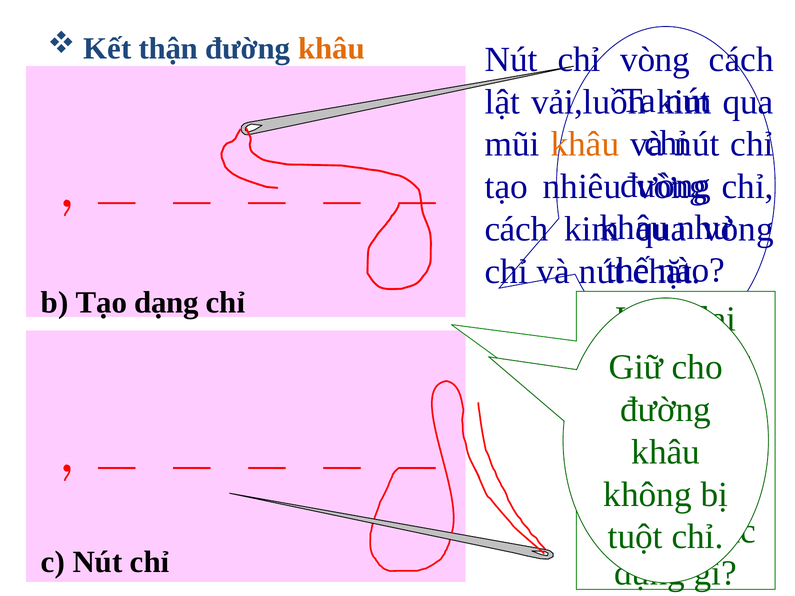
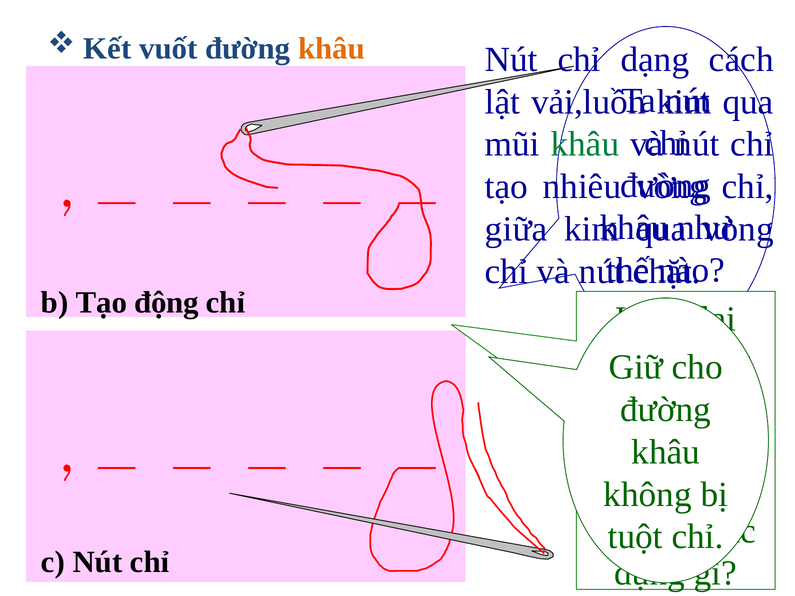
thận: thận -> vuốt
chỉ vòng: vòng -> dạng
khâu at (585, 144) colour: orange -> green
cách at (516, 229): cách -> giữa
dạng: dạng -> động
